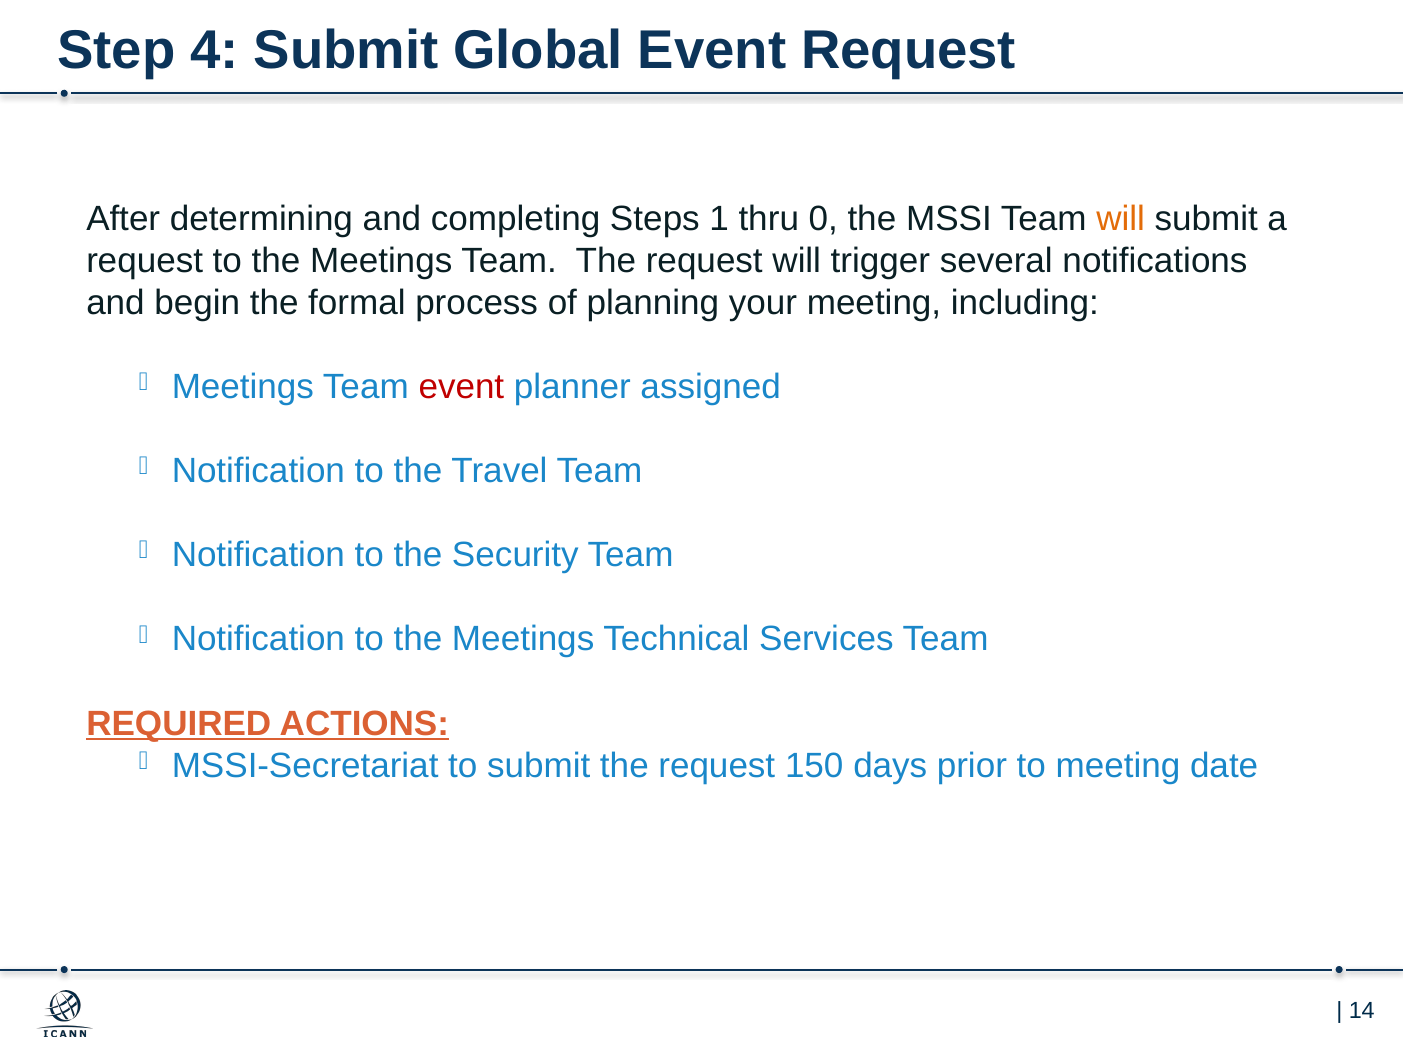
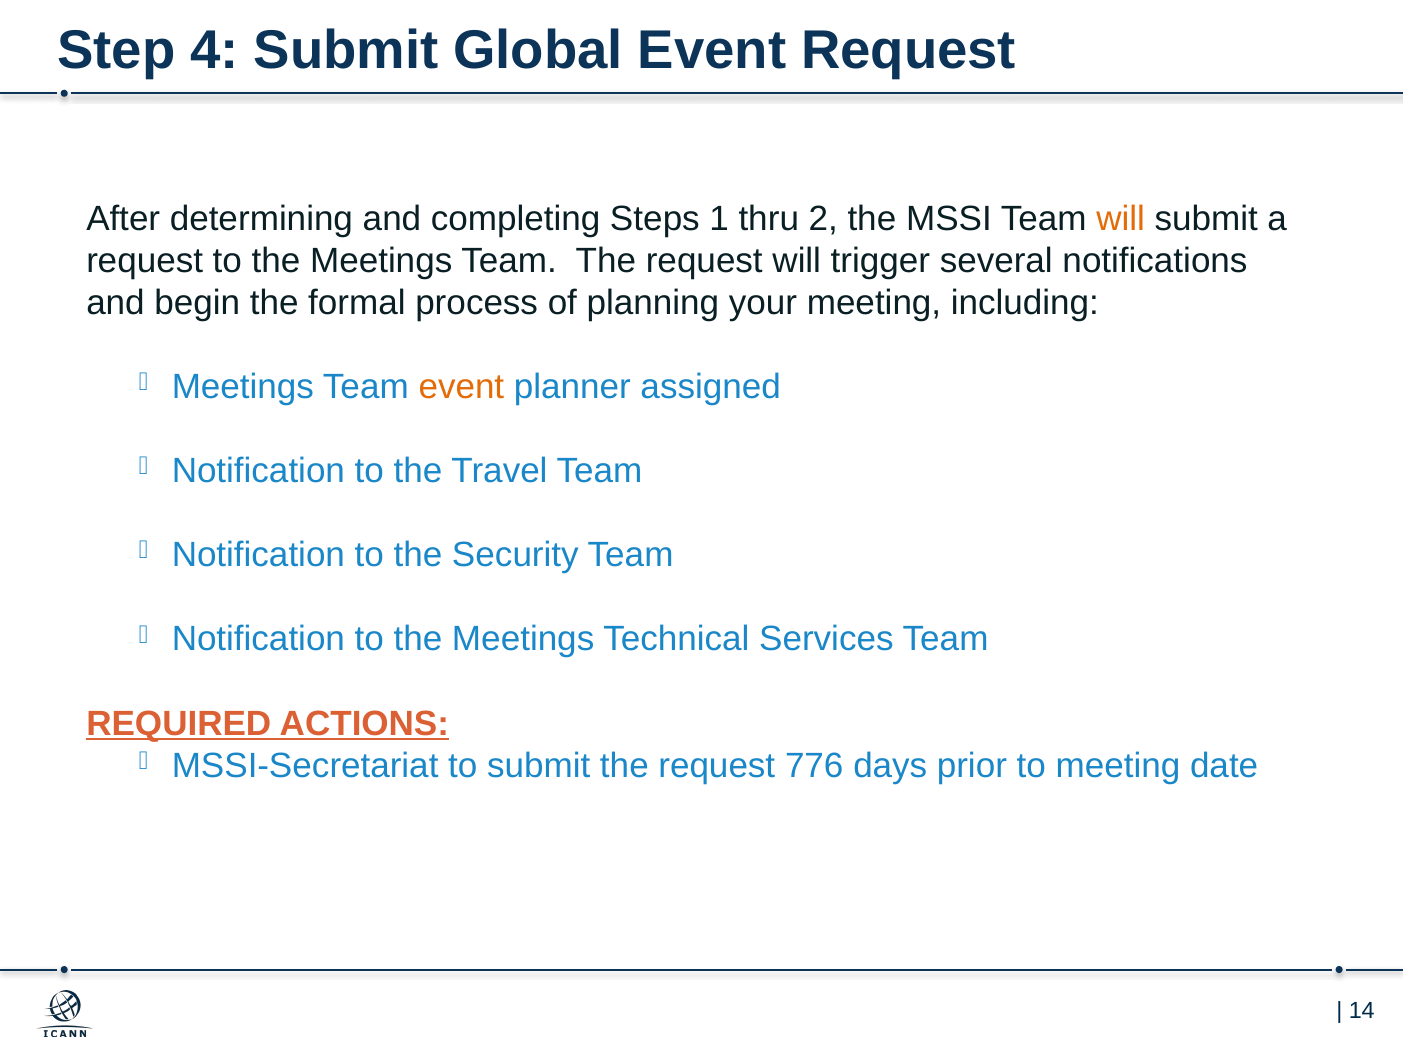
0: 0 -> 2
event at (461, 387) colour: red -> orange
150: 150 -> 776
